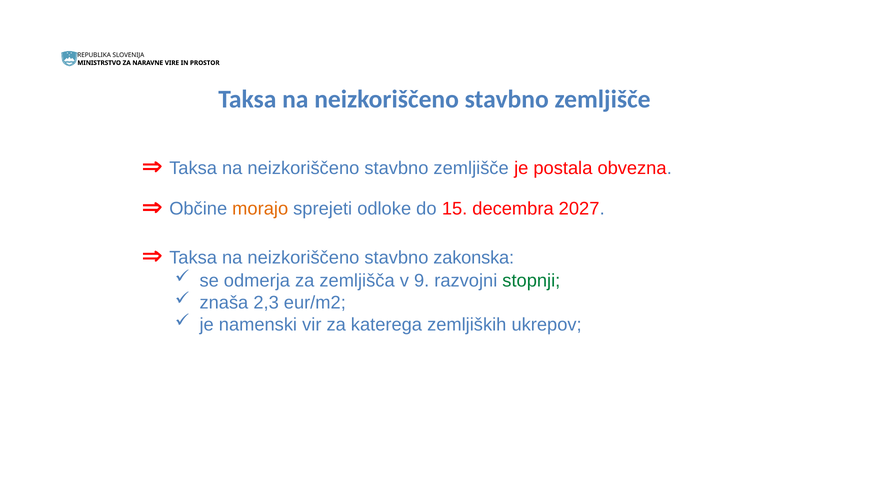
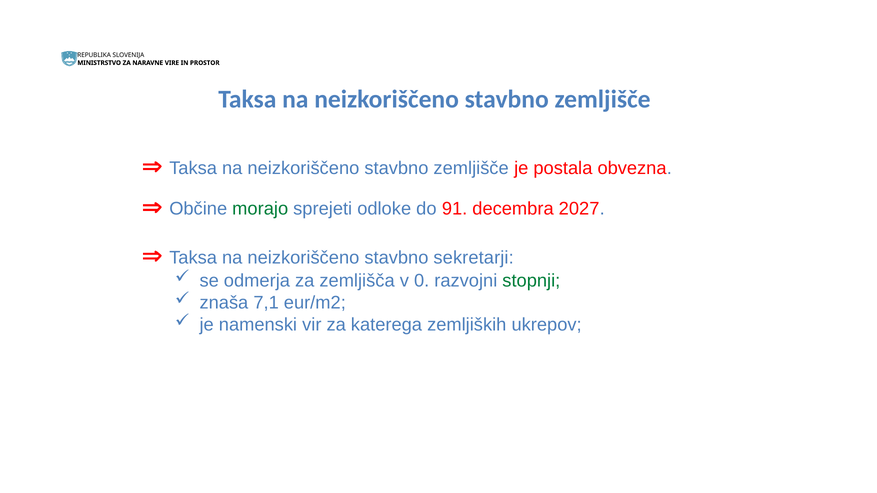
morajo colour: orange -> green
15: 15 -> 91
zakonska: zakonska -> sekretarji
9: 9 -> 0
2,3: 2,3 -> 7,1
